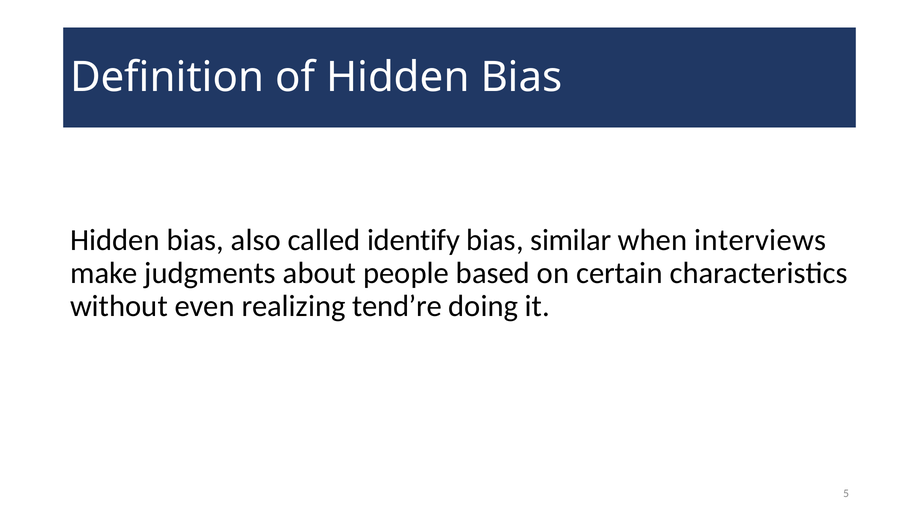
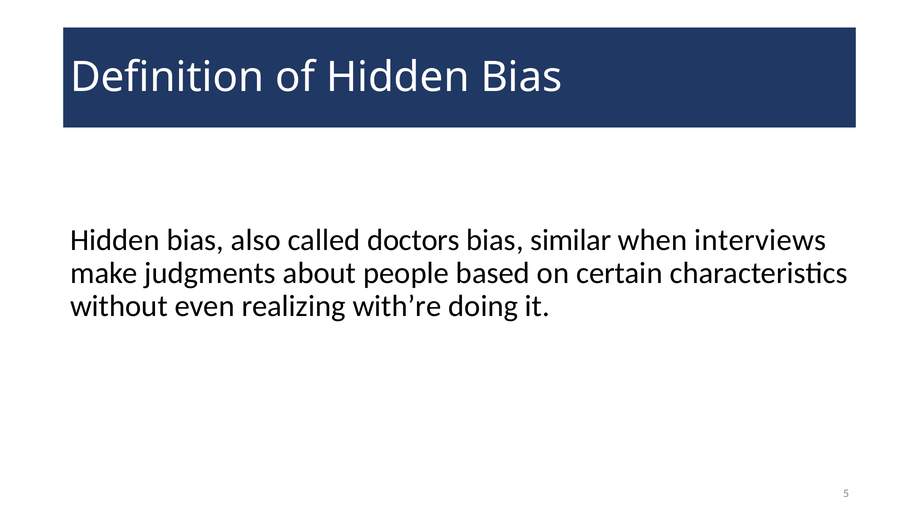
identify: identify -> doctors
tend’re: tend’re -> with’re
